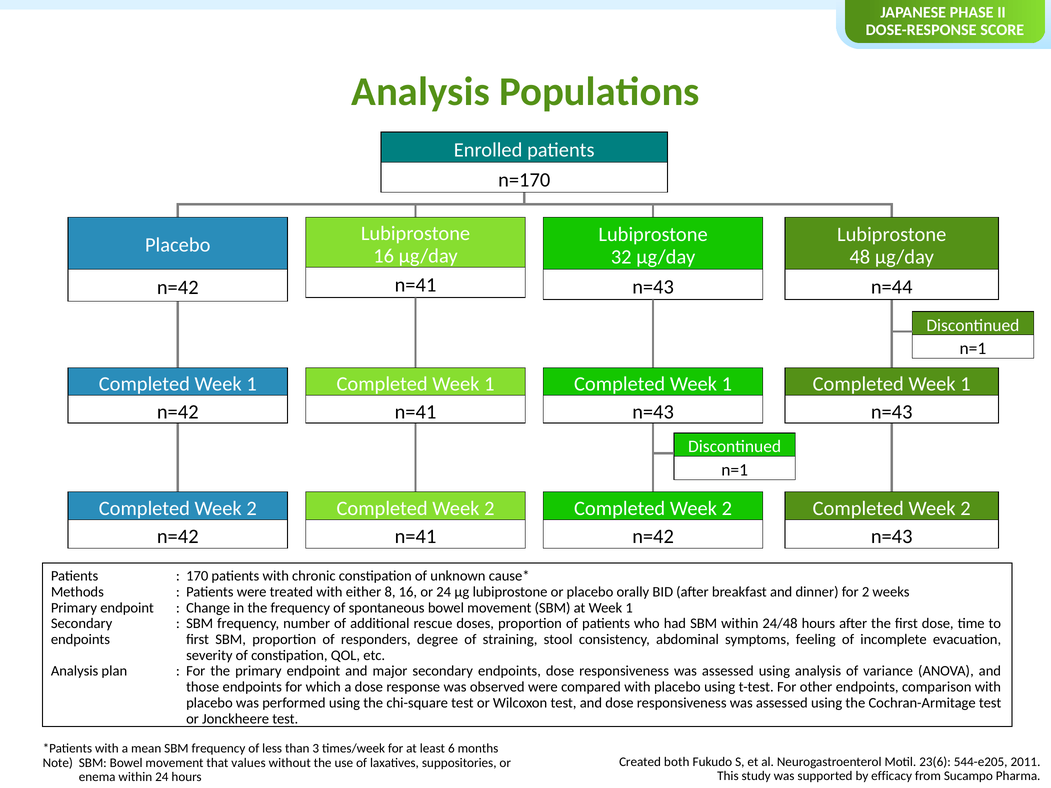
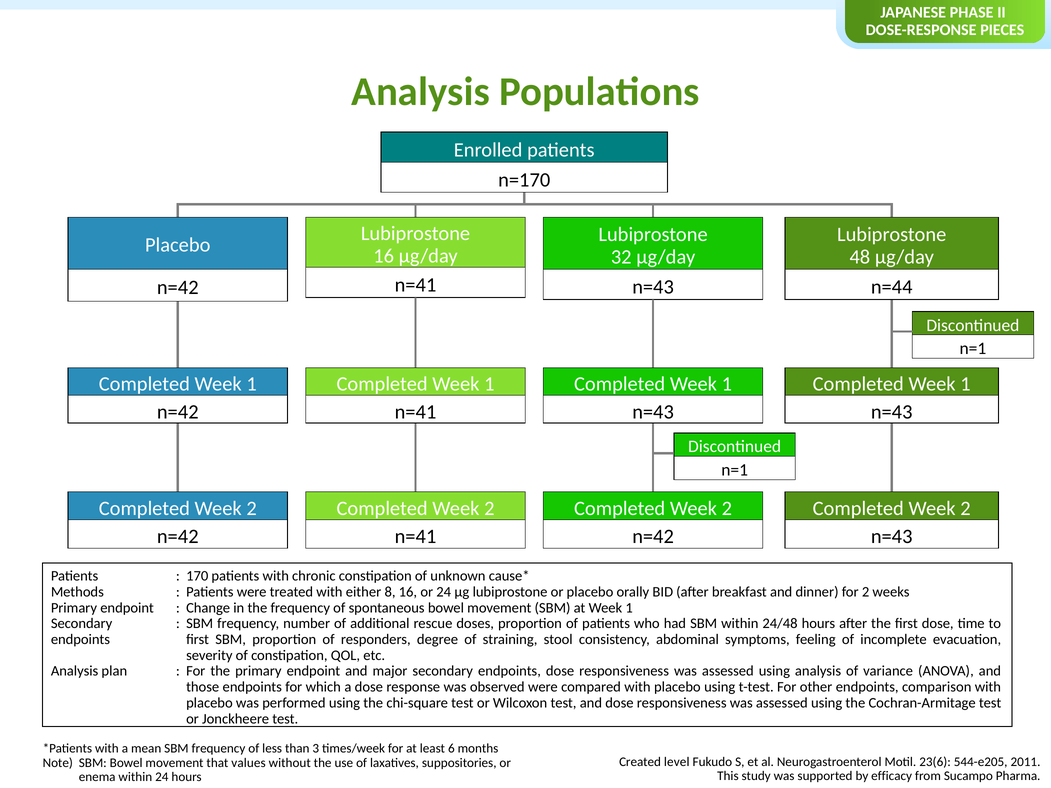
SCORE: SCORE -> PIECES
both: both -> level
